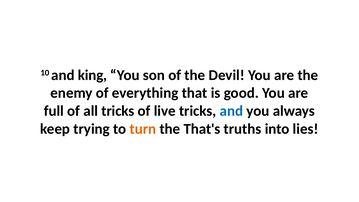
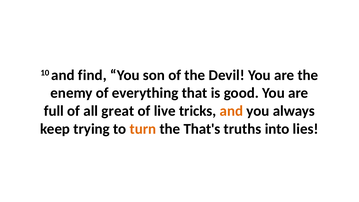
king: king -> find
all tricks: tricks -> great
and at (231, 111) colour: blue -> orange
